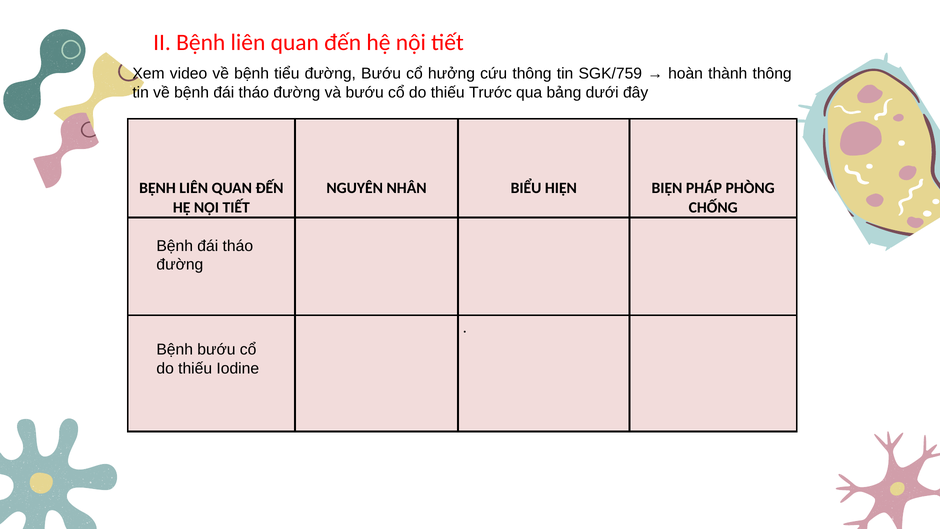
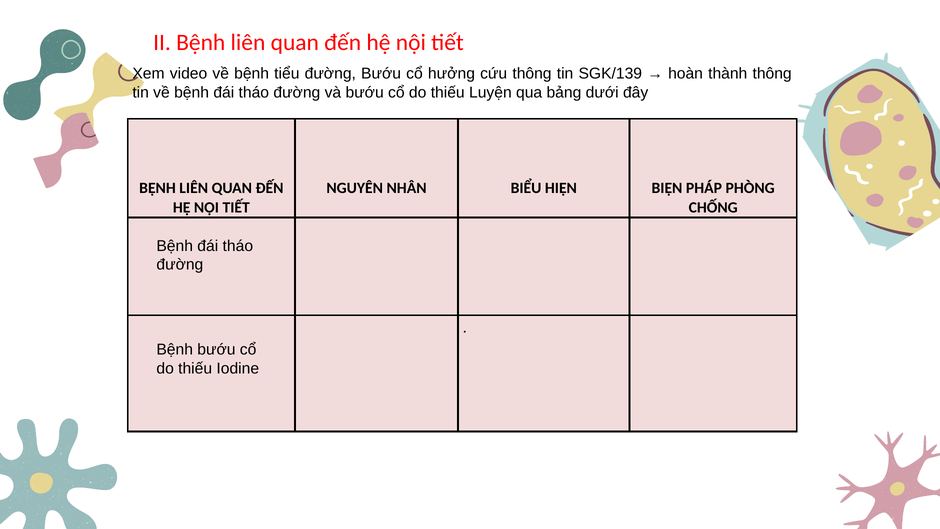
SGK/759: SGK/759 -> SGK/139
Trước: Trước -> Luyện
